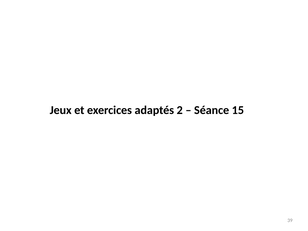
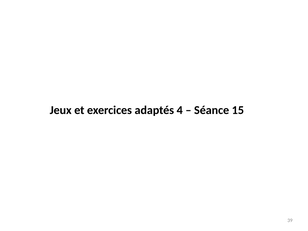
2: 2 -> 4
